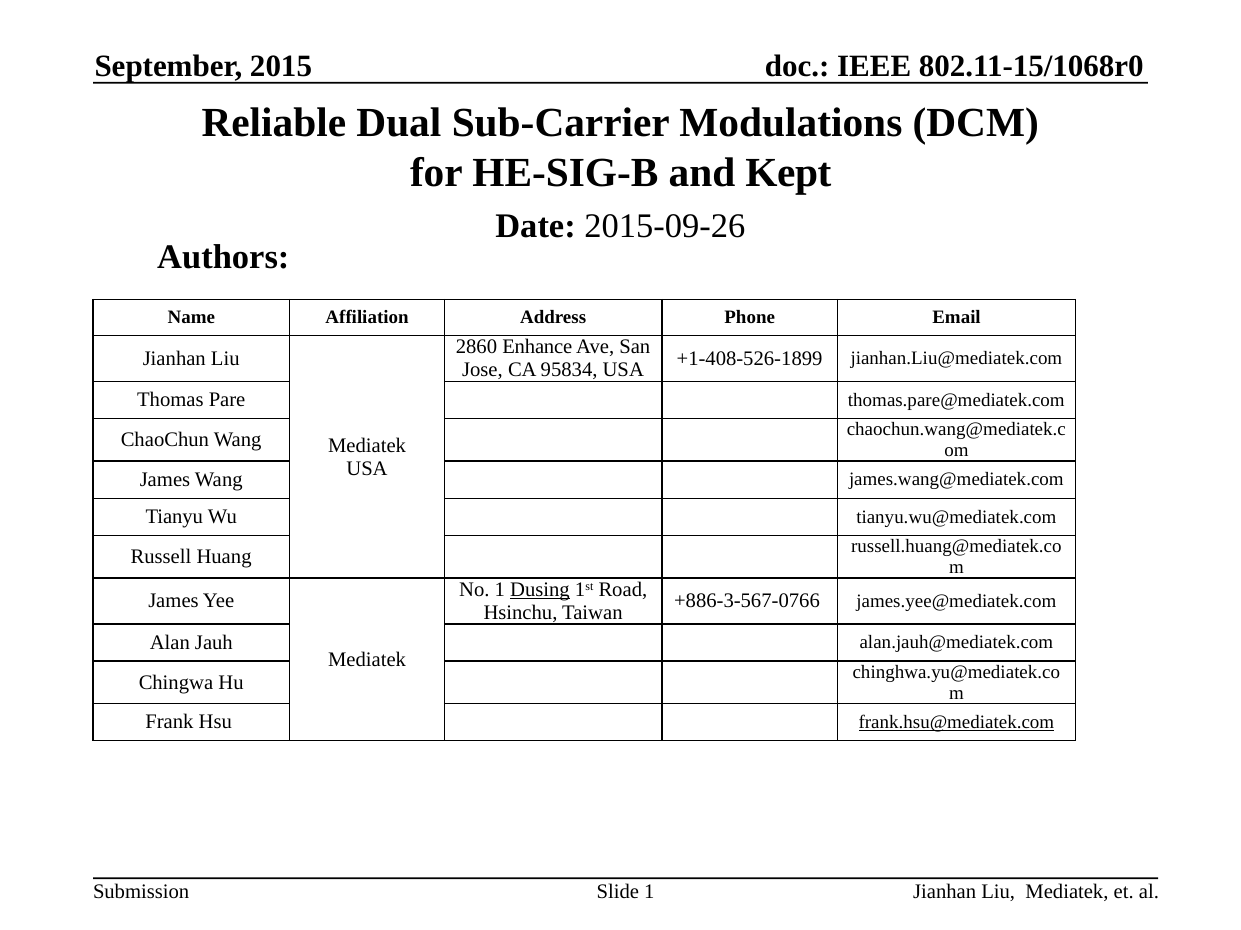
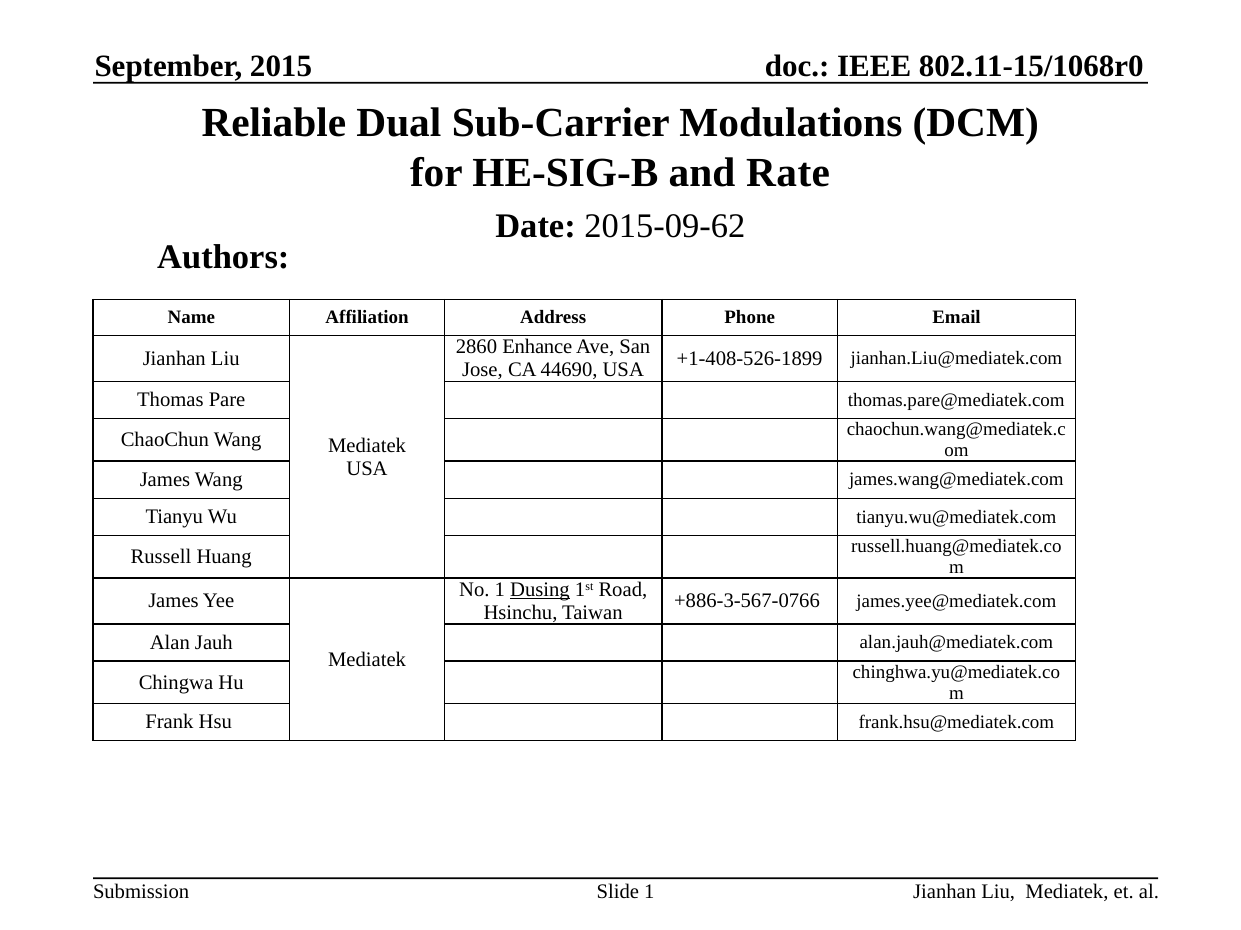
Kept: Kept -> Rate
2015-09-26: 2015-09-26 -> 2015-09-62
95834: 95834 -> 44690
frank.hsu@mediatek.com underline: present -> none
